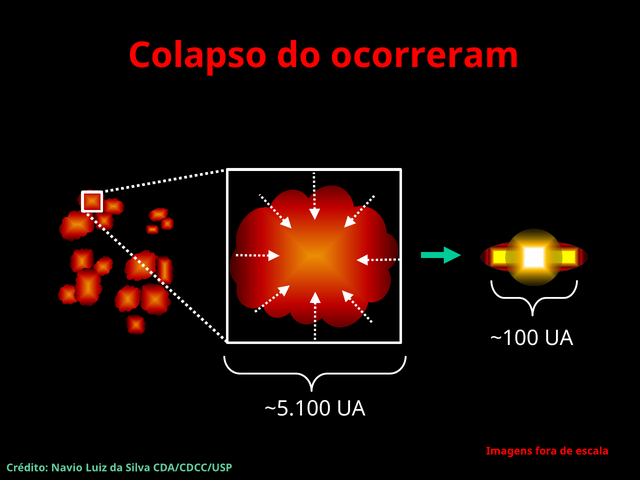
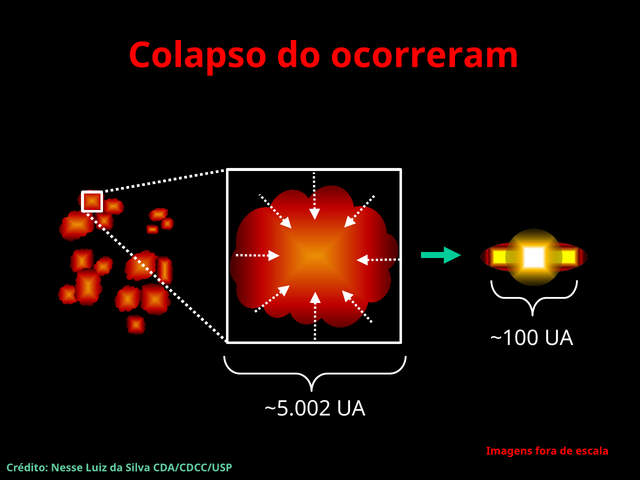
~5.100: ~5.100 -> ~5.002
Navio: Navio -> Nesse
